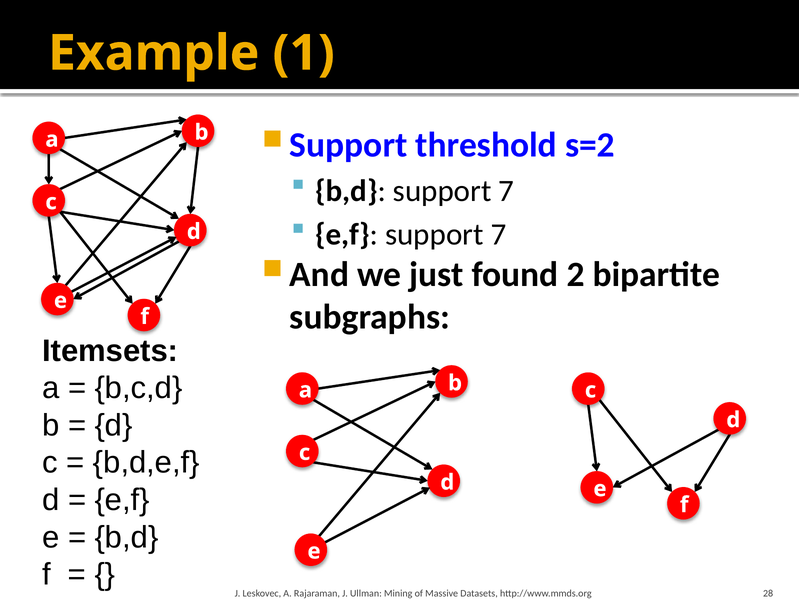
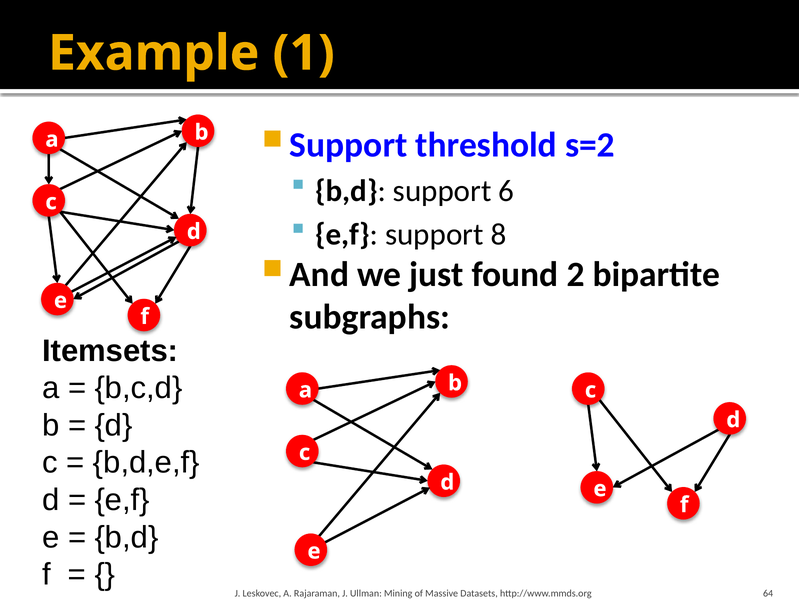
b,d support 7: 7 -> 6
e,f support 7: 7 -> 8
28: 28 -> 64
